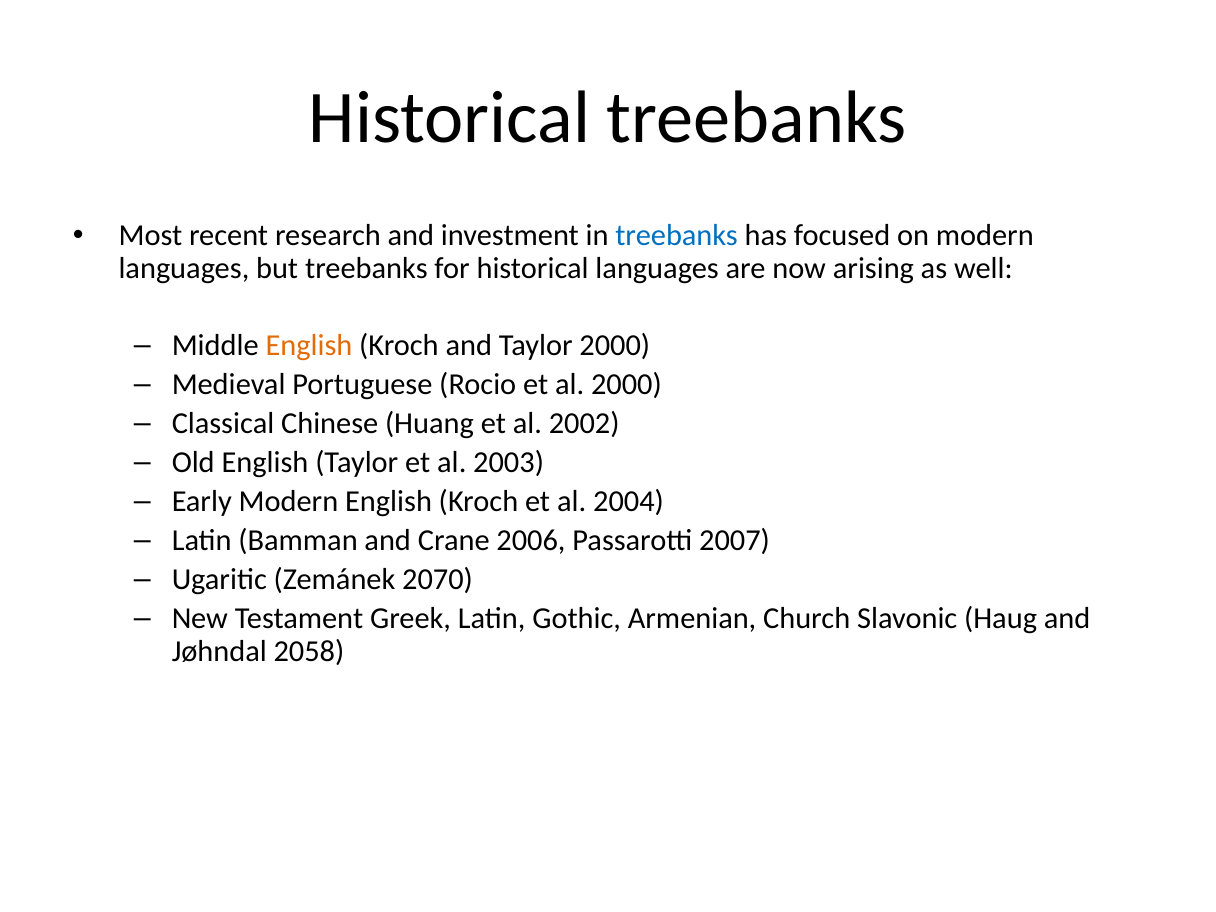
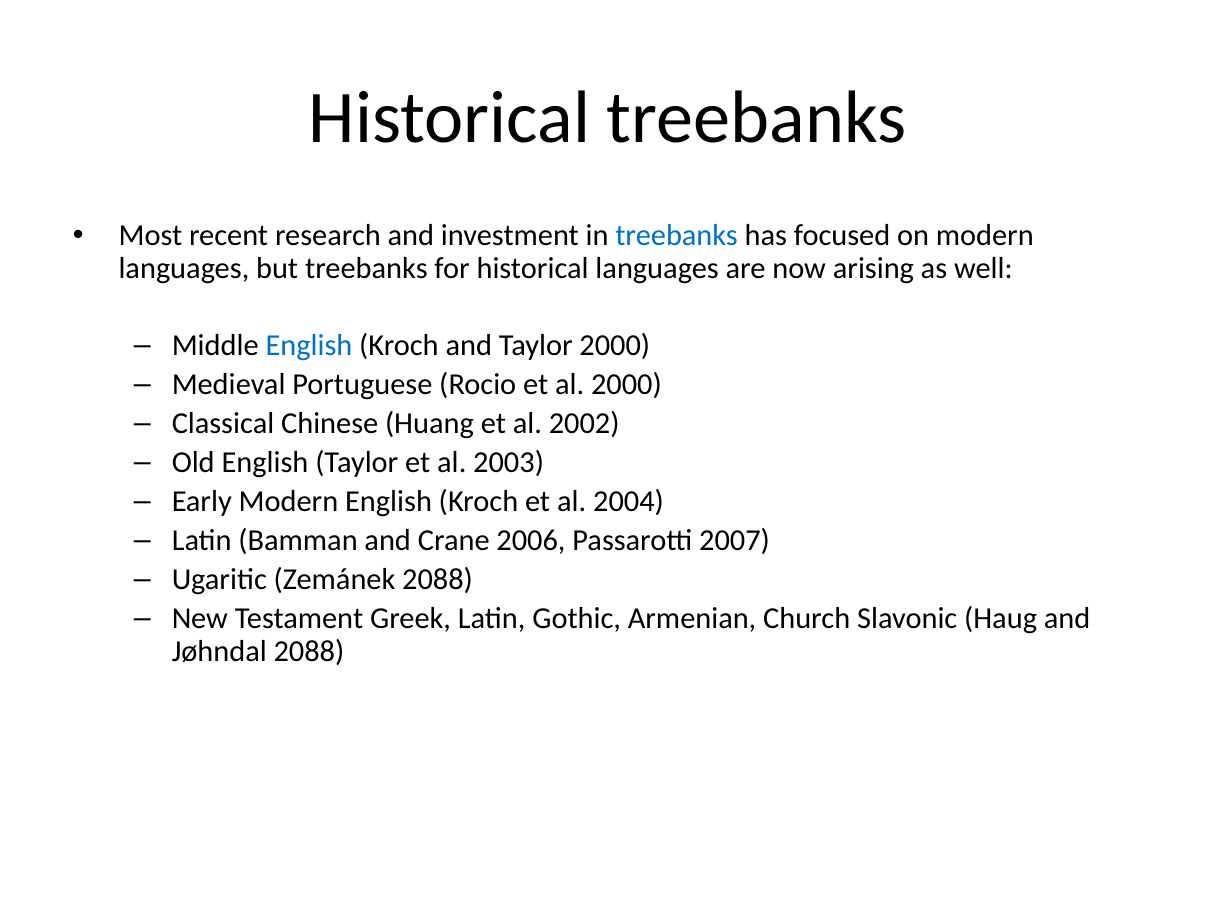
English at (309, 346) colour: orange -> blue
Zemánek 2070: 2070 -> 2088
Jøhndal 2058: 2058 -> 2088
